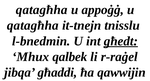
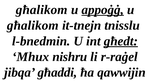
qatagħha at (42, 10): qatagħha -> għalikom
appoġġ underline: none -> present
qatagħha at (33, 25): qatagħha -> għalikom
qalbek: qalbek -> nishru
